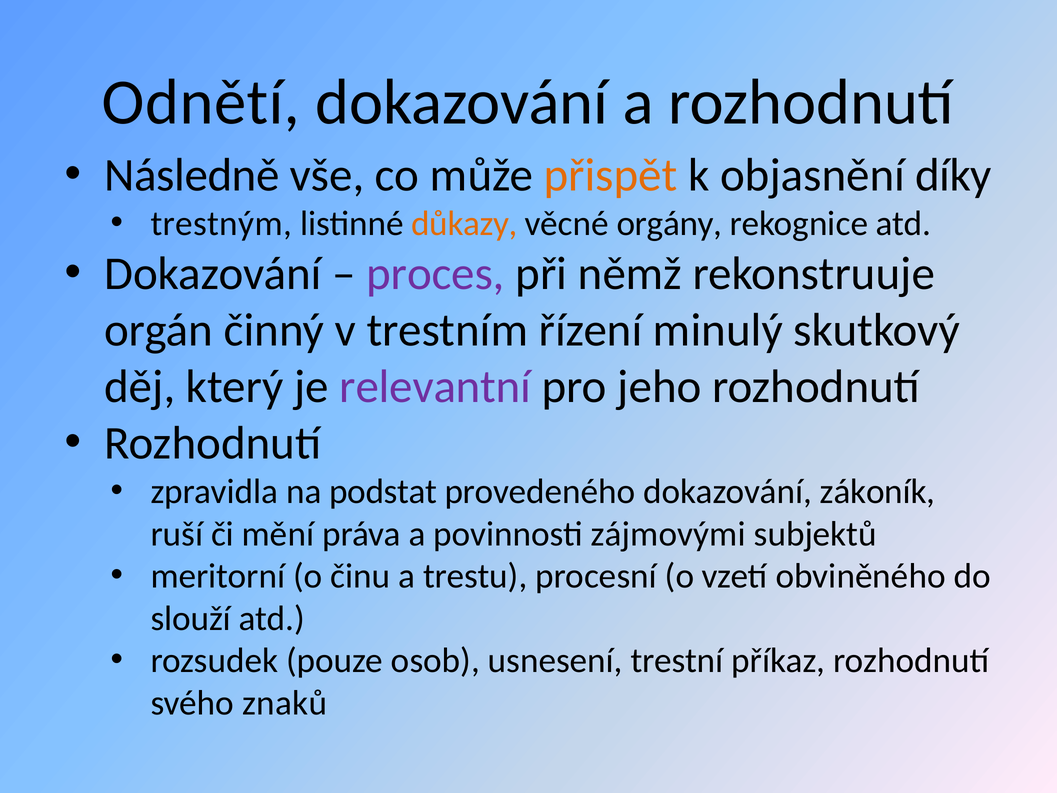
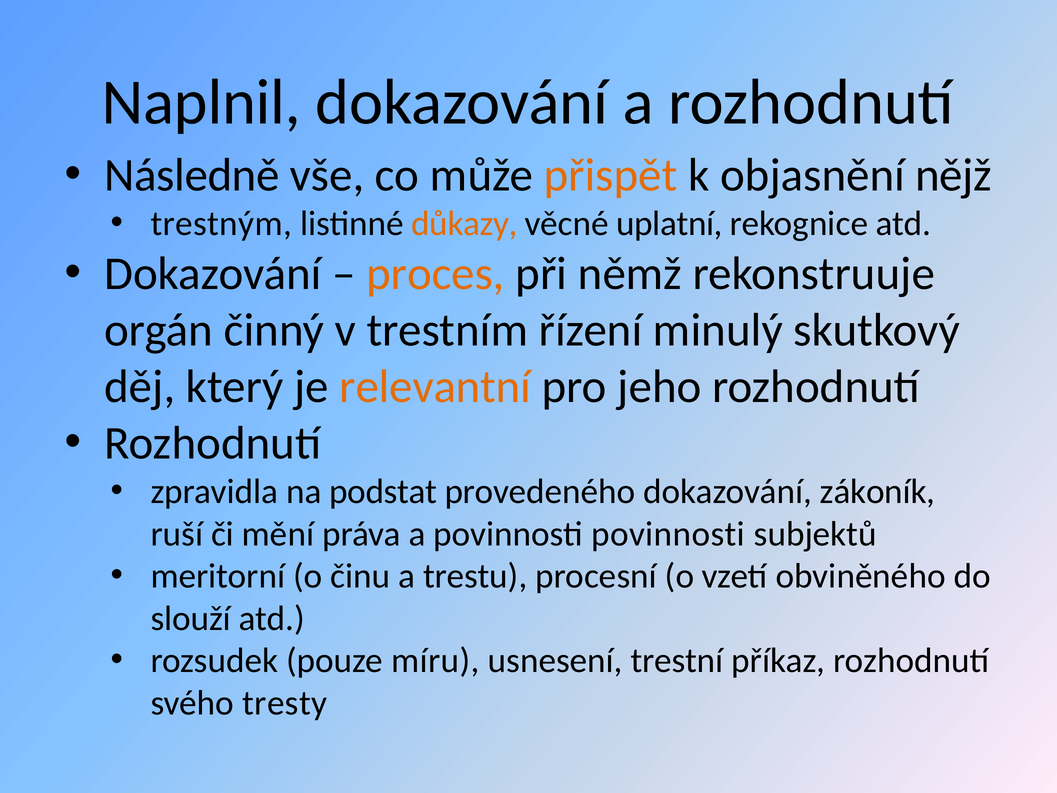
Odnětí: Odnětí -> Naplnil
díky: díky -> nějž
orgány: orgány -> uplatní
proces colour: purple -> orange
relevantní colour: purple -> orange
povinnosti zájmovými: zájmovými -> povinnosti
osob: osob -> míru
znaků: znaků -> tresty
